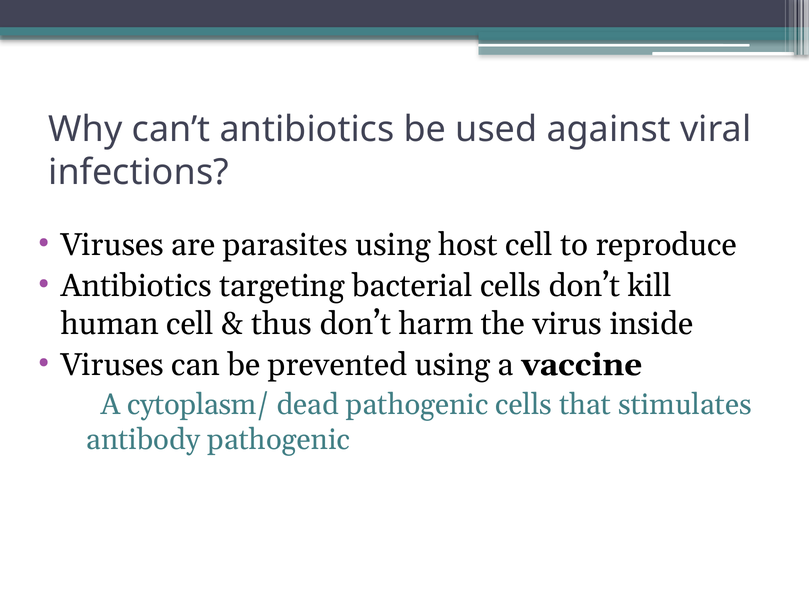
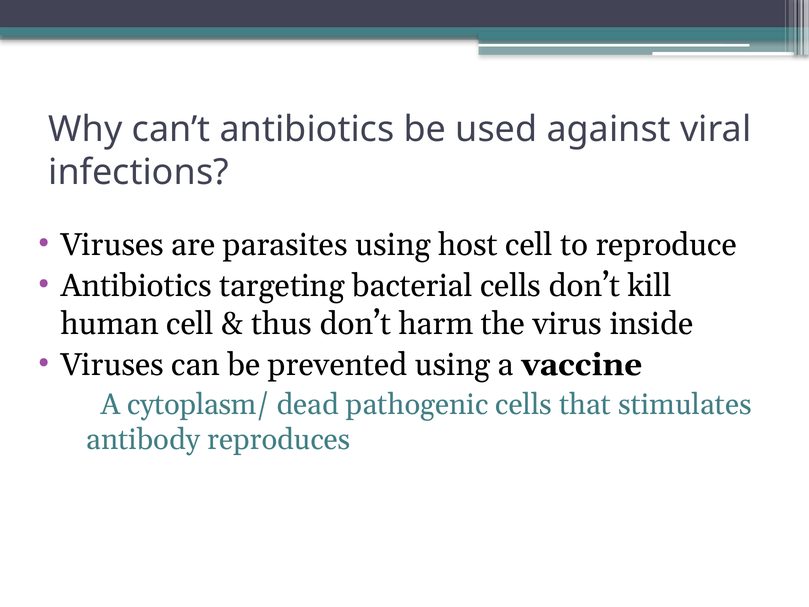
antibody pathogenic: pathogenic -> reproduces
